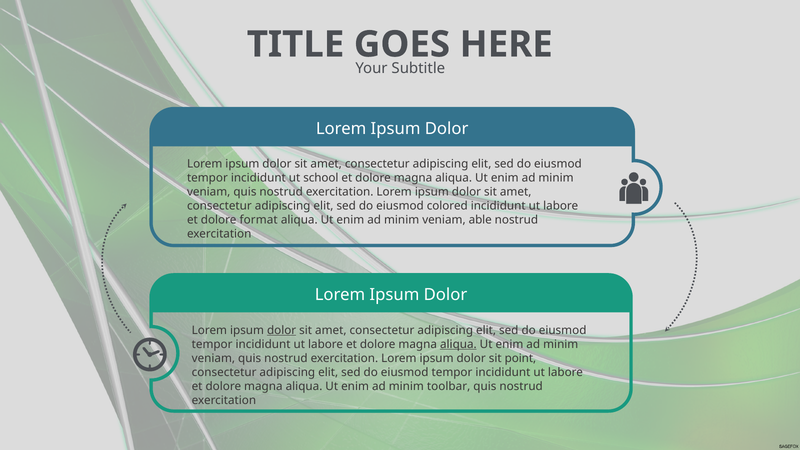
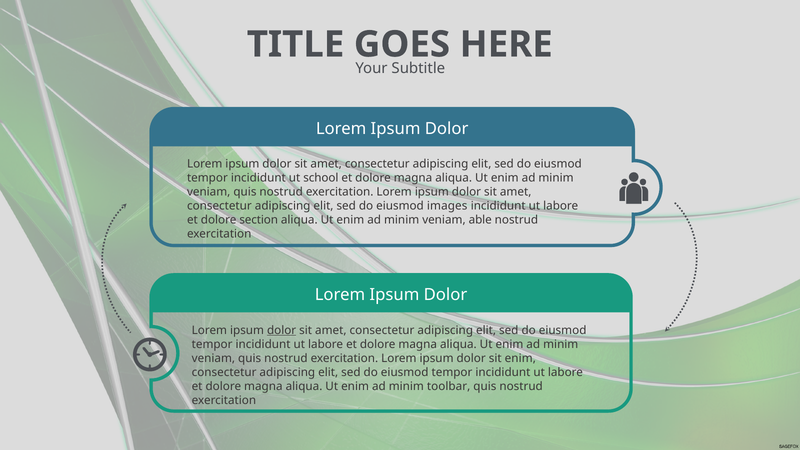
colored: colored -> images
format: format -> section
aliqua at (458, 344) underline: present -> none
sit point: point -> enim
